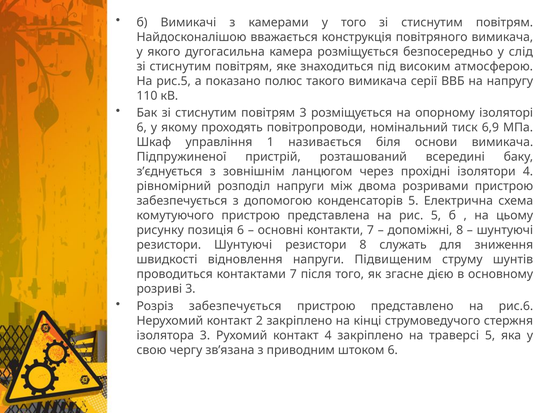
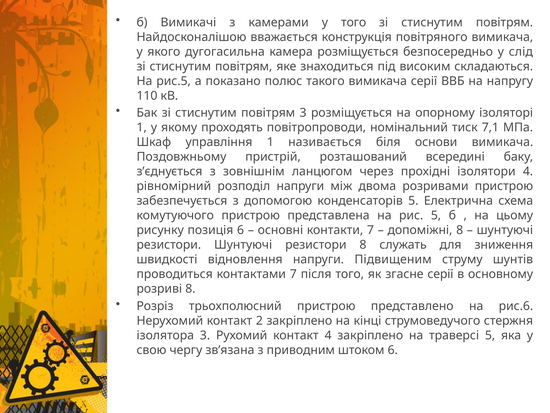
атмосферою: атмосферою -> складаються
6 at (142, 127): 6 -> 1
6,9: 6,9 -> 7,1
Підпружиненої: Підпружиненої -> Поздовжньому
згасне дією: дією -> серії
розриві 3: 3 -> 8
Розріз забезпечується: забезпечується -> трьохполюсний
